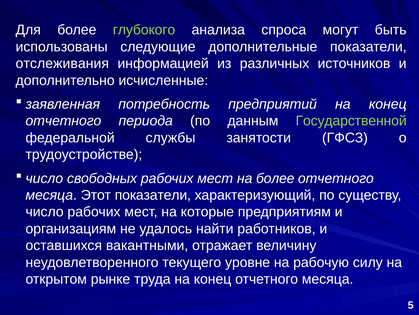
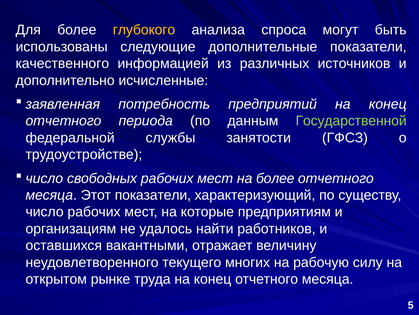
глубокого colour: light green -> yellow
отслеживания: отслеживания -> качественного
уровне: уровне -> многих
